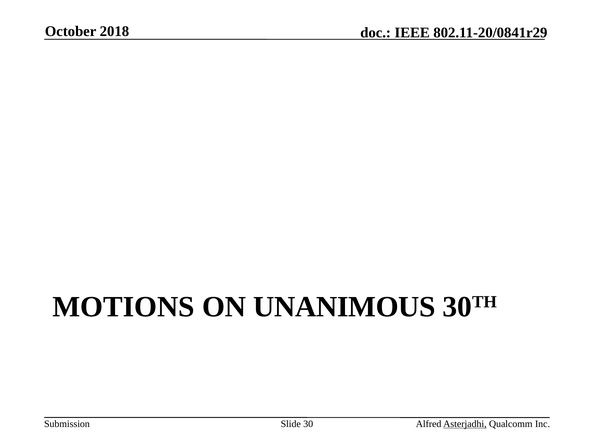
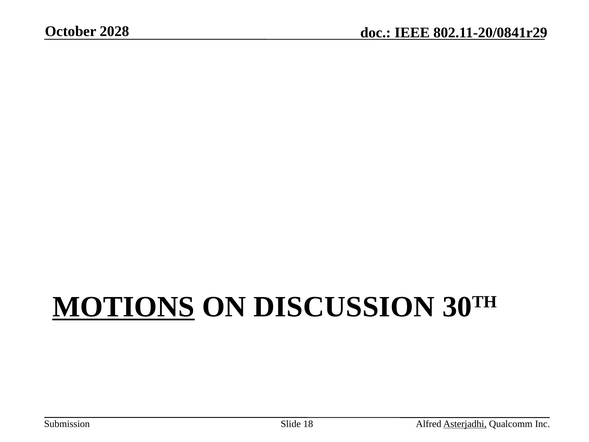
2018: 2018 -> 2028
MOTIONS underline: none -> present
UNANIMOUS: UNANIMOUS -> DISCUSSION
30: 30 -> 18
